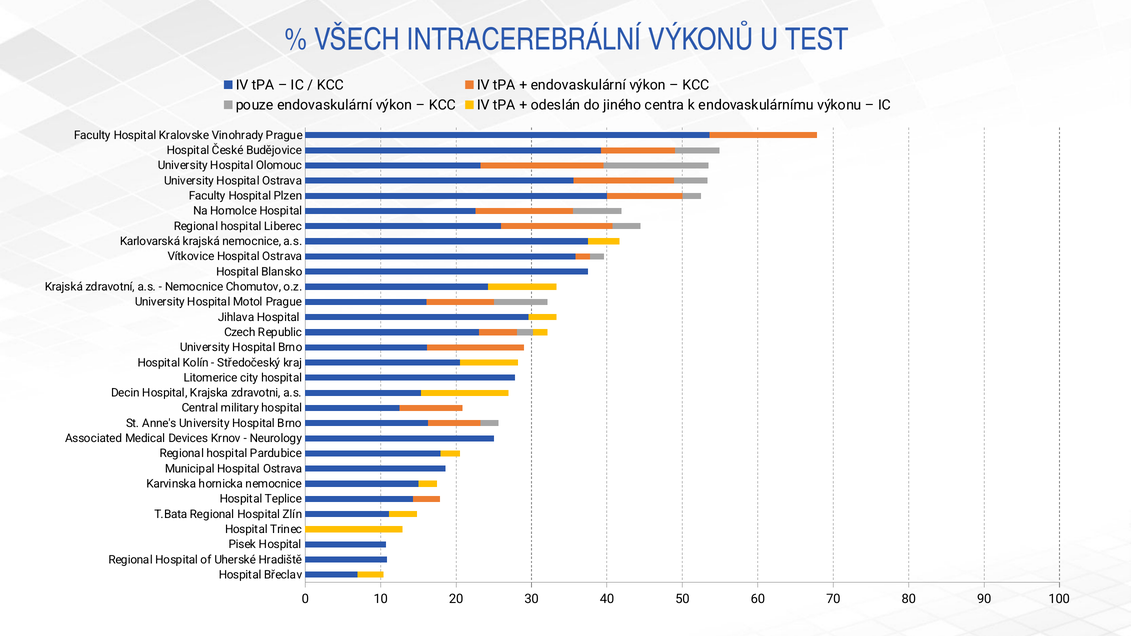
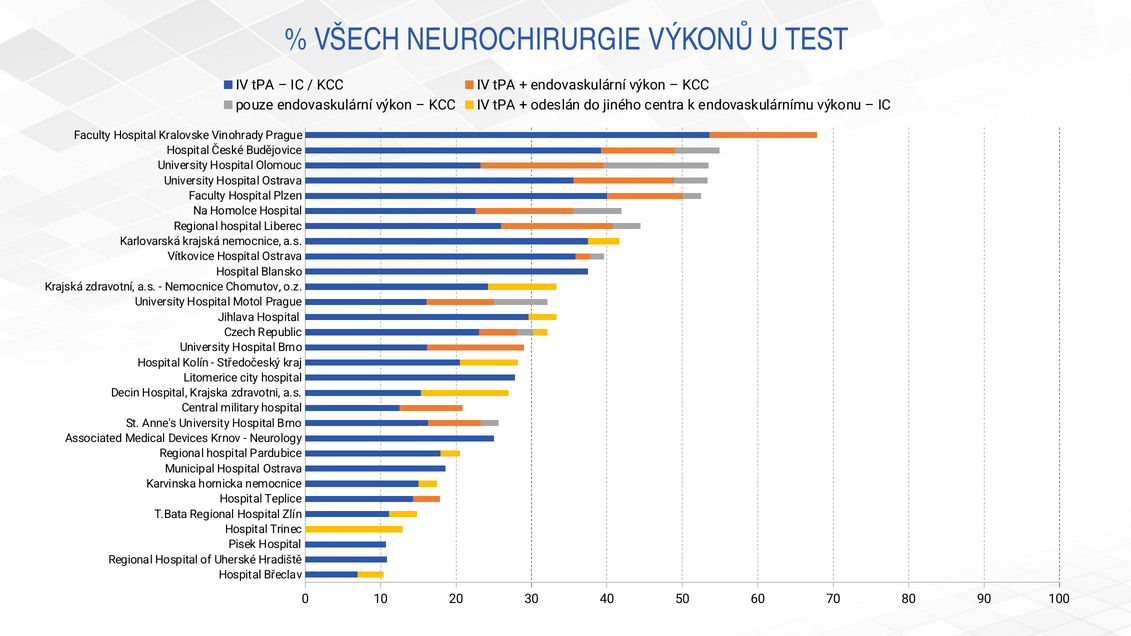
INTRACEREBRÁLNÍ: INTRACEREBRÁLNÍ -> NEUROCHIRURGIE
